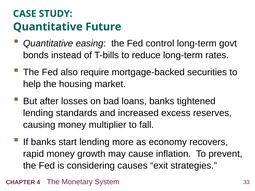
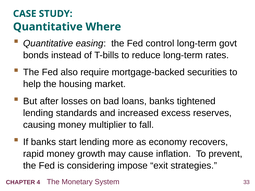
Future: Future -> Where
causes: causes -> impose
